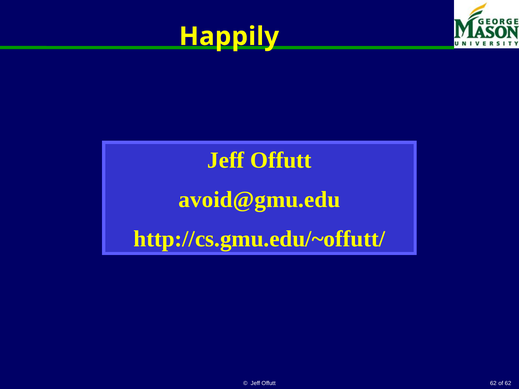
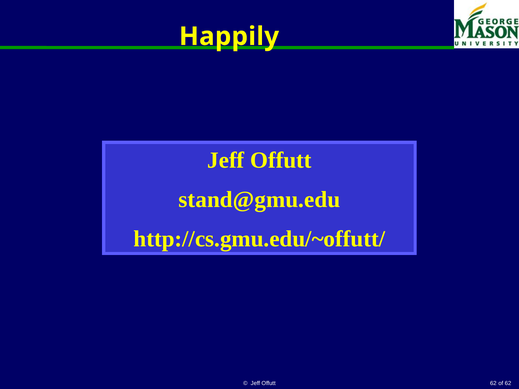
avoid@gmu.edu: avoid@gmu.edu -> stand@gmu.edu
